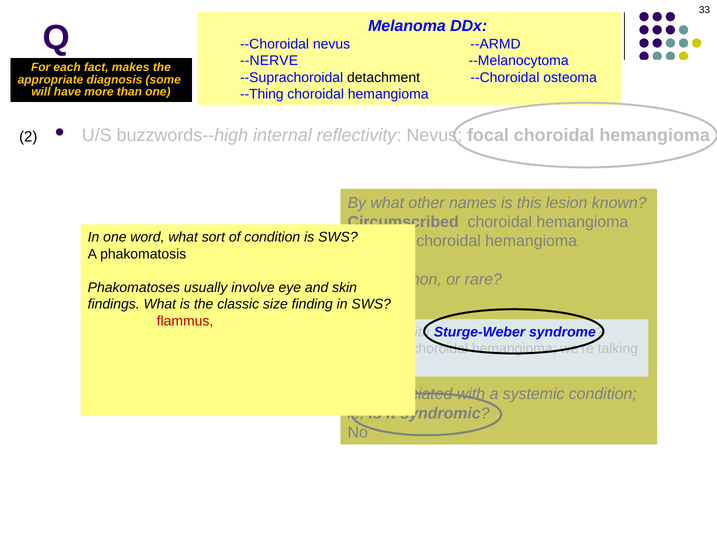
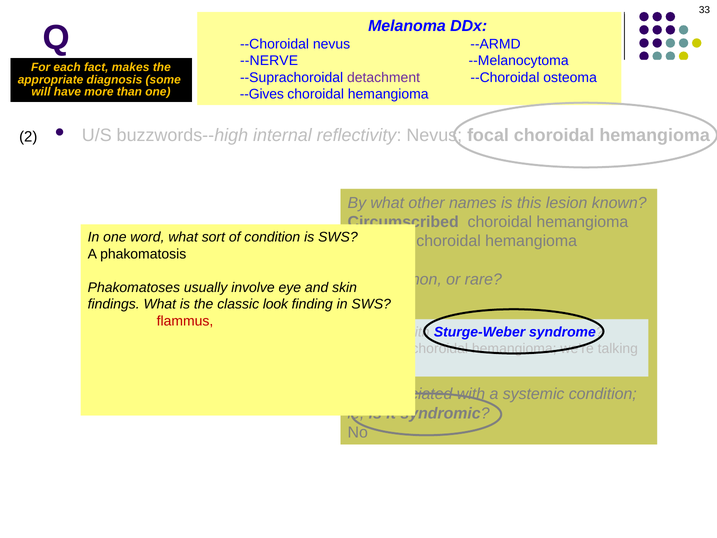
detachment colour: black -> purple
--Thing: --Thing -> --Gives
size: size -> look
